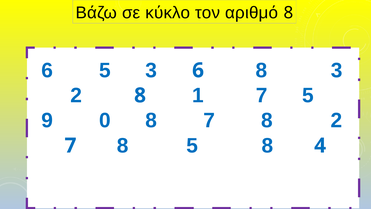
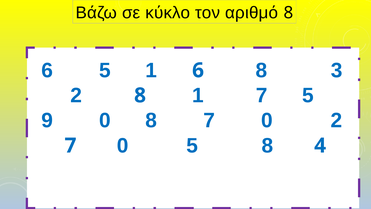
5 3: 3 -> 1
8 7 8: 8 -> 0
8 at (123, 145): 8 -> 0
